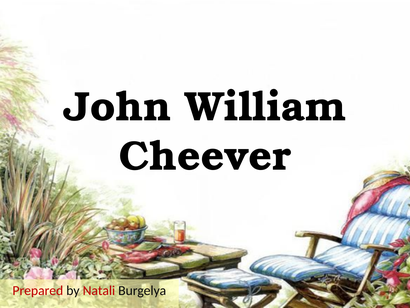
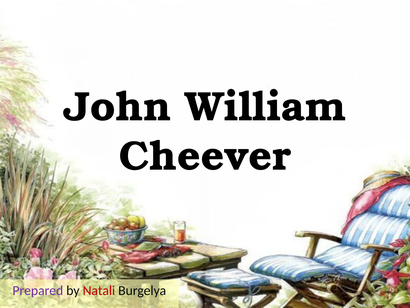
Prepared colour: red -> purple
